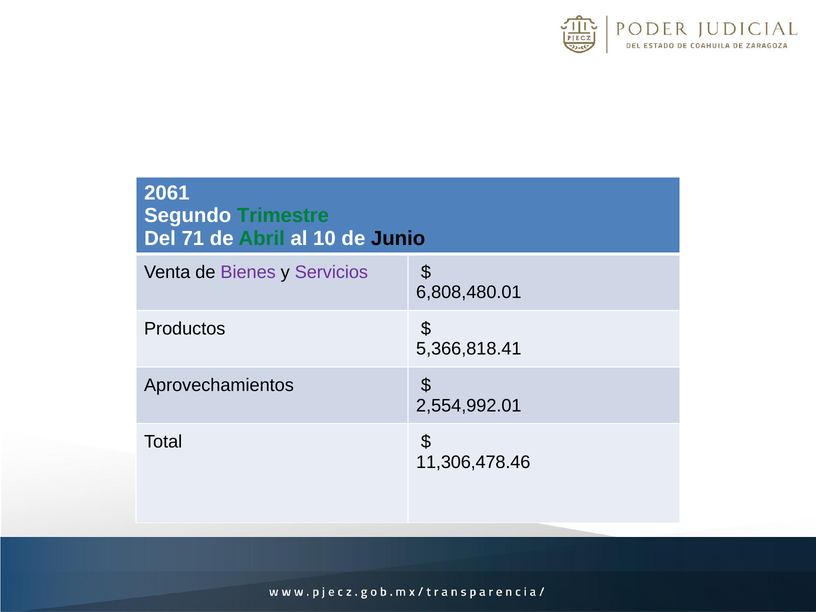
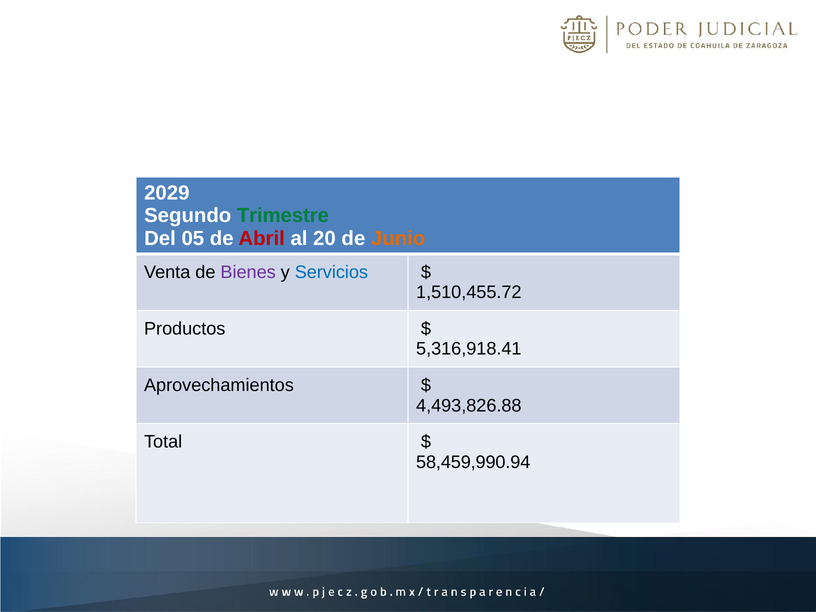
2061: 2061 -> 2029
71: 71 -> 05
Abril colour: green -> red
10: 10 -> 20
Junio colour: black -> orange
Servicios colour: purple -> blue
6,808,480.01: 6,808,480.01 -> 1,510,455.72
5,366,818.41: 5,366,818.41 -> 5,316,918.41
2,554,992.01: 2,554,992.01 -> 4,493,826.88
11,306,478.46: 11,306,478.46 -> 58,459,990.94
